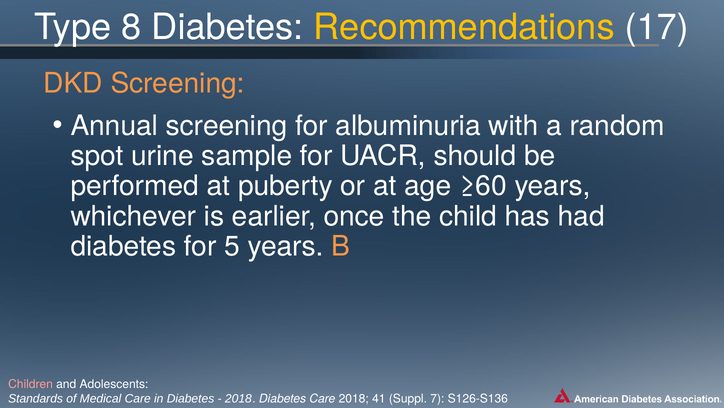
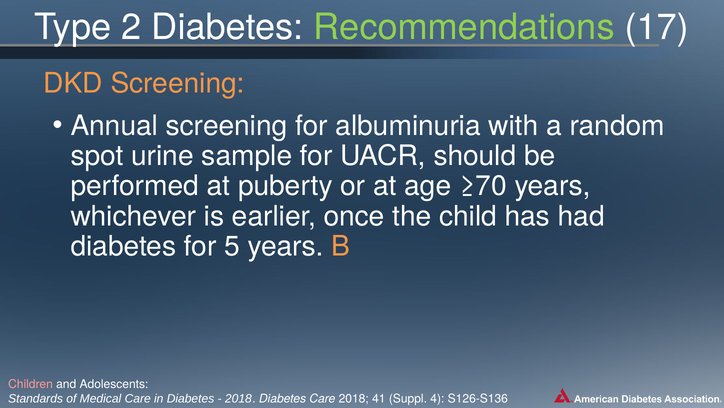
8: 8 -> 2
Recommendations colour: yellow -> light green
≥60: ≥60 -> ≥70
7: 7 -> 4
